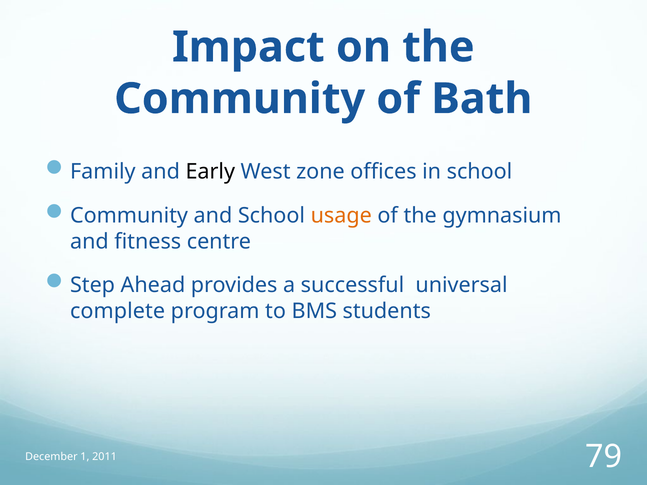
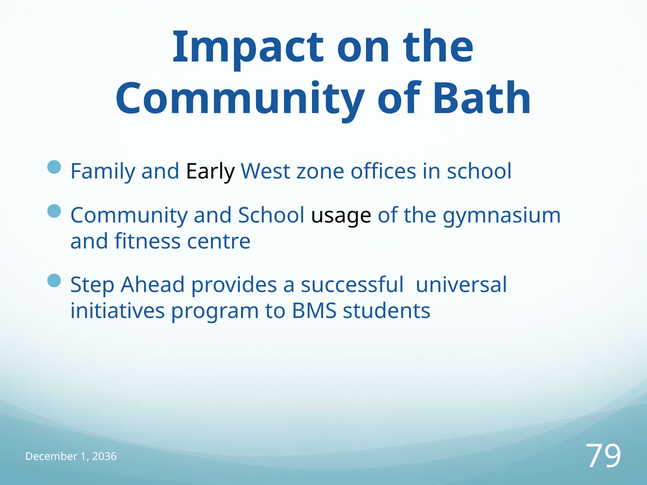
usage colour: orange -> black
complete: complete -> initiatives
2011: 2011 -> 2036
